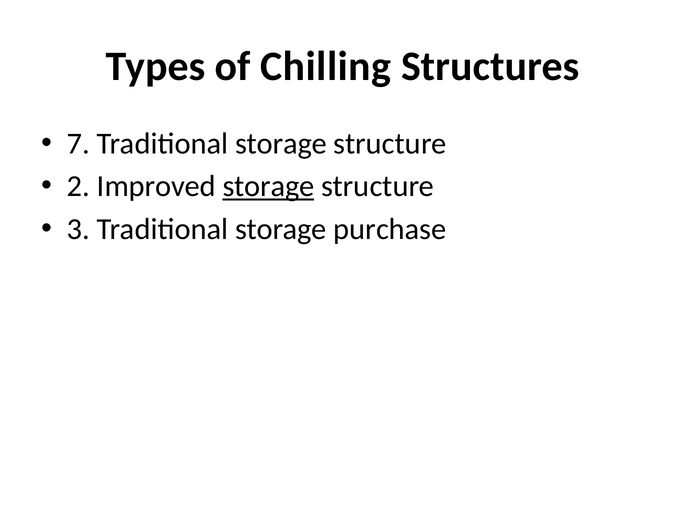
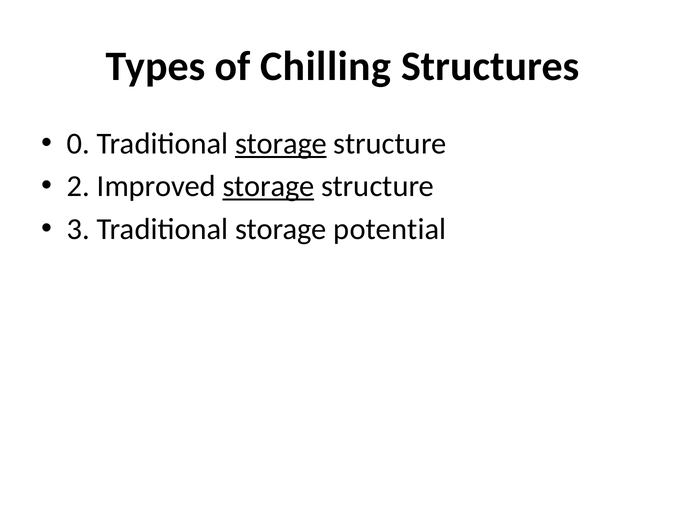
7: 7 -> 0
storage at (281, 144) underline: none -> present
purchase: purchase -> potential
